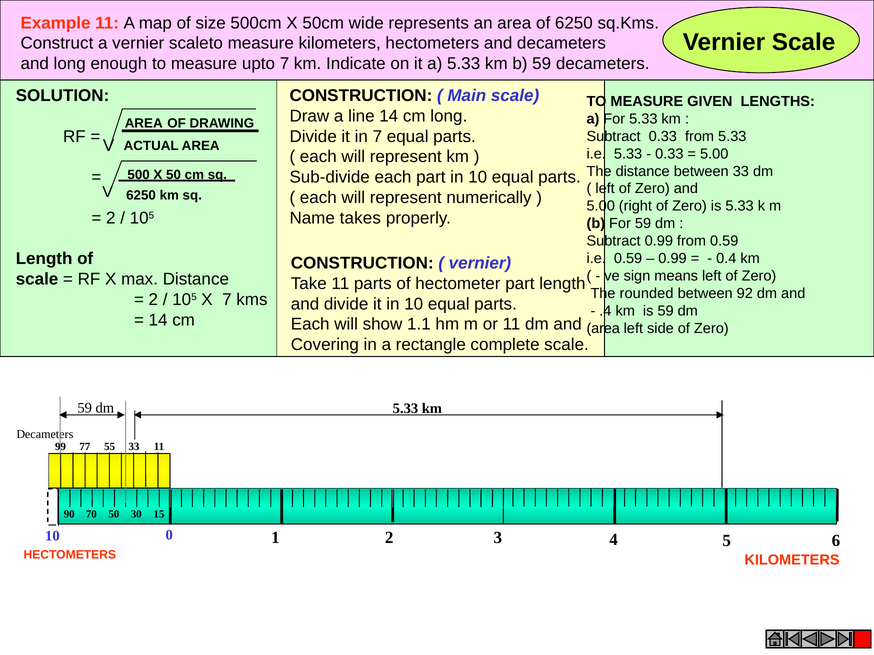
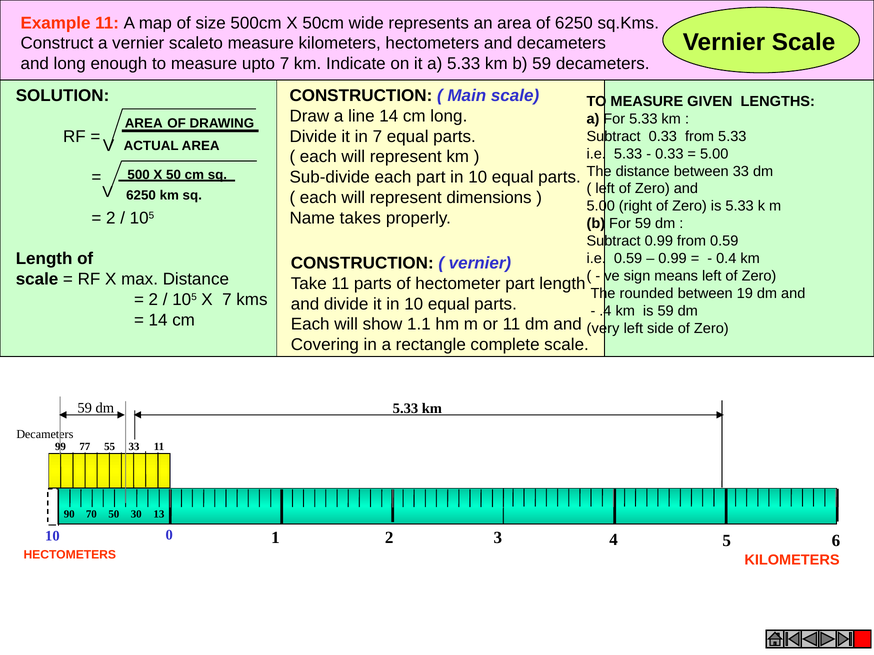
numerically: numerically -> dimensions
92: 92 -> 19
area at (603, 329): area -> very
15: 15 -> 13
